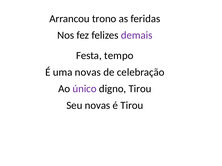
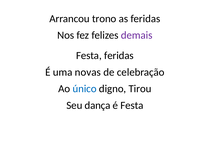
Festa tempo: tempo -> feridas
único colour: purple -> blue
Seu novas: novas -> dança
é Tirou: Tirou -> Festa
